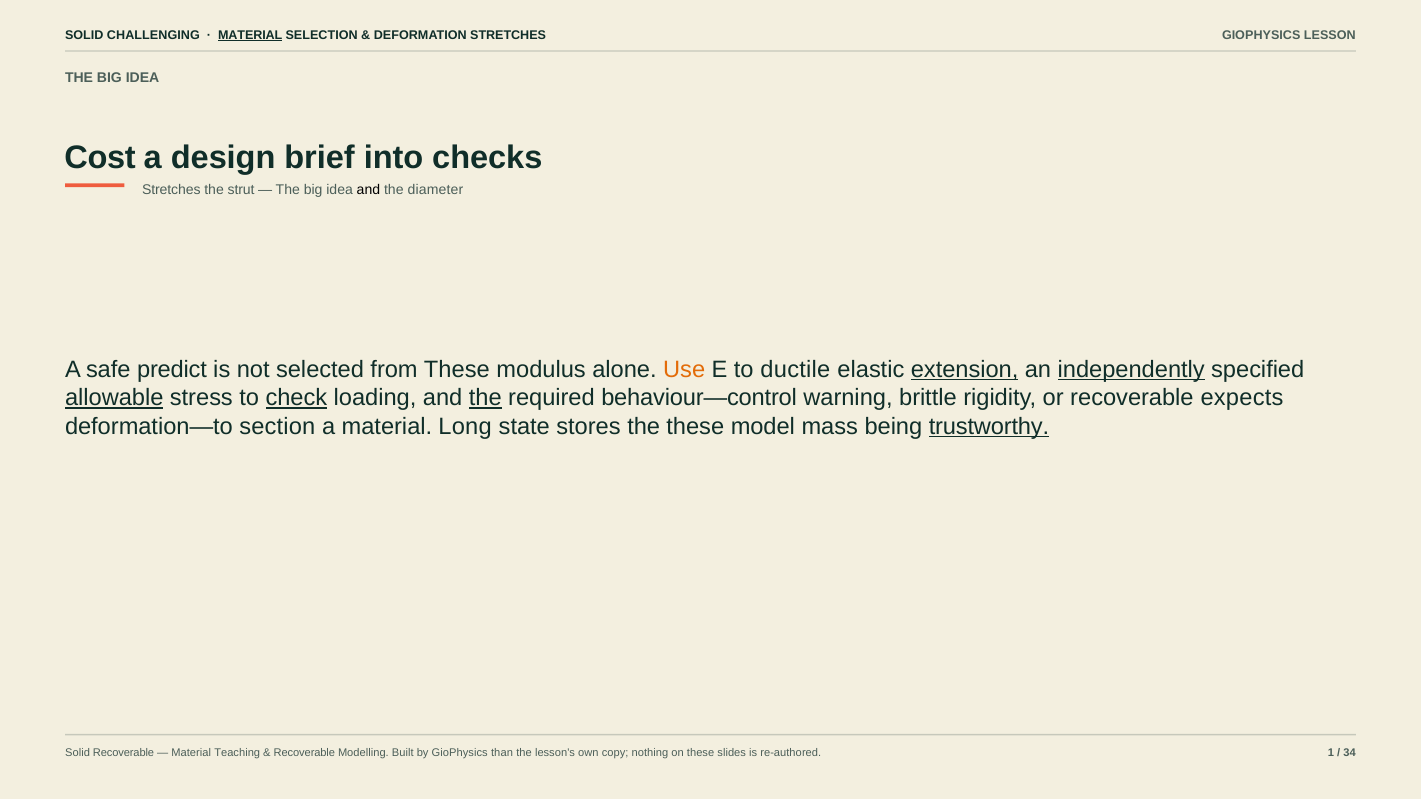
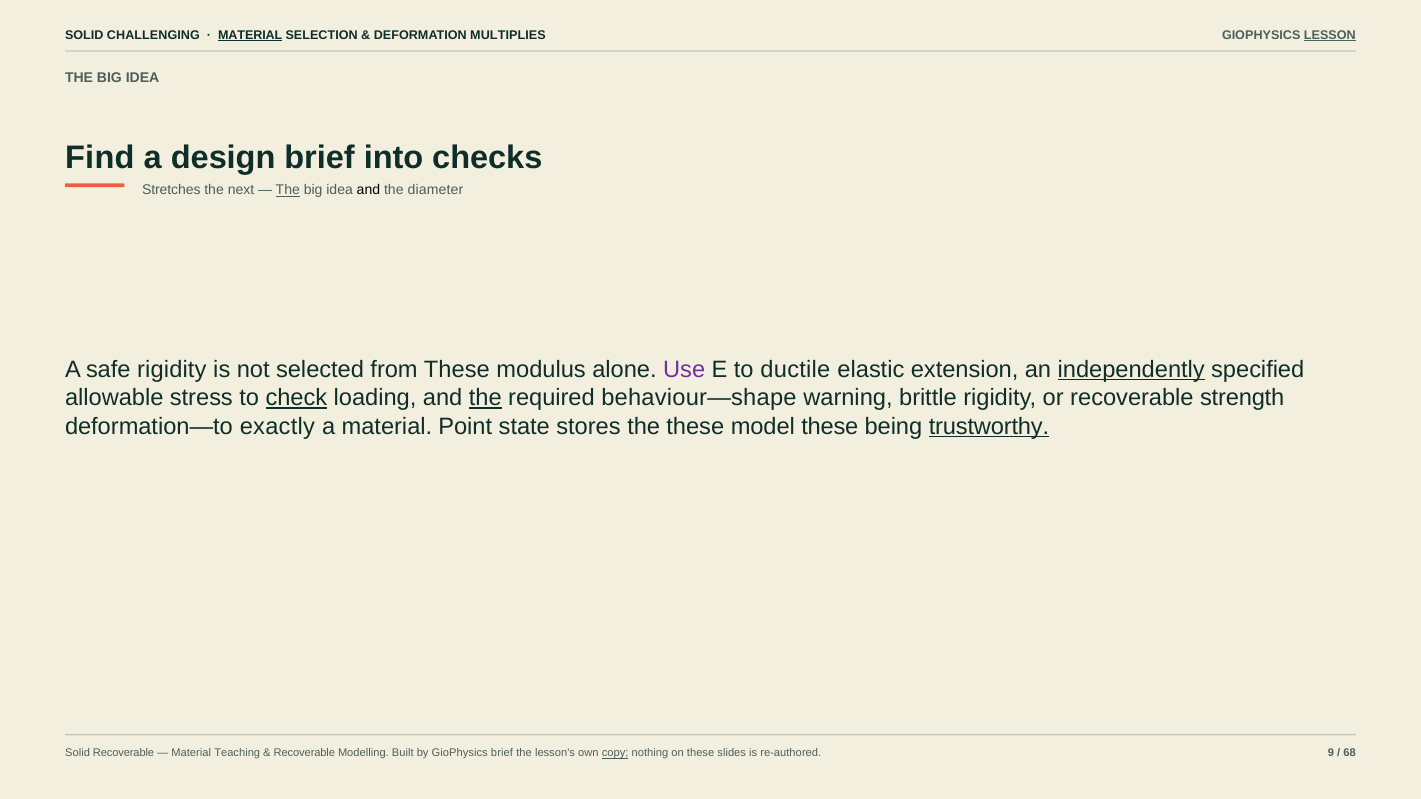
DEFORMATION STRETCHES: STRETCHES -> MULTIPLIES
LESSON underline: none -> present
Cost: Cost -> Find
strut: strut -> next
The at (288, 190) underline: none -> present
safe predict: predict -> rigidity
Use colour: orange -> purple
extension underline: present -> none
allowable underline: present -> none
behaviour—control: behaviour—control -> behaviour—shape
expects: expects -> strength
section: section -> exactly
Long: Long -> Point
model mass: mass -> these
GioPhysics than: than -> brief
copy underline: none -> present
1: 1 -> 9
34: 34 -> 68
